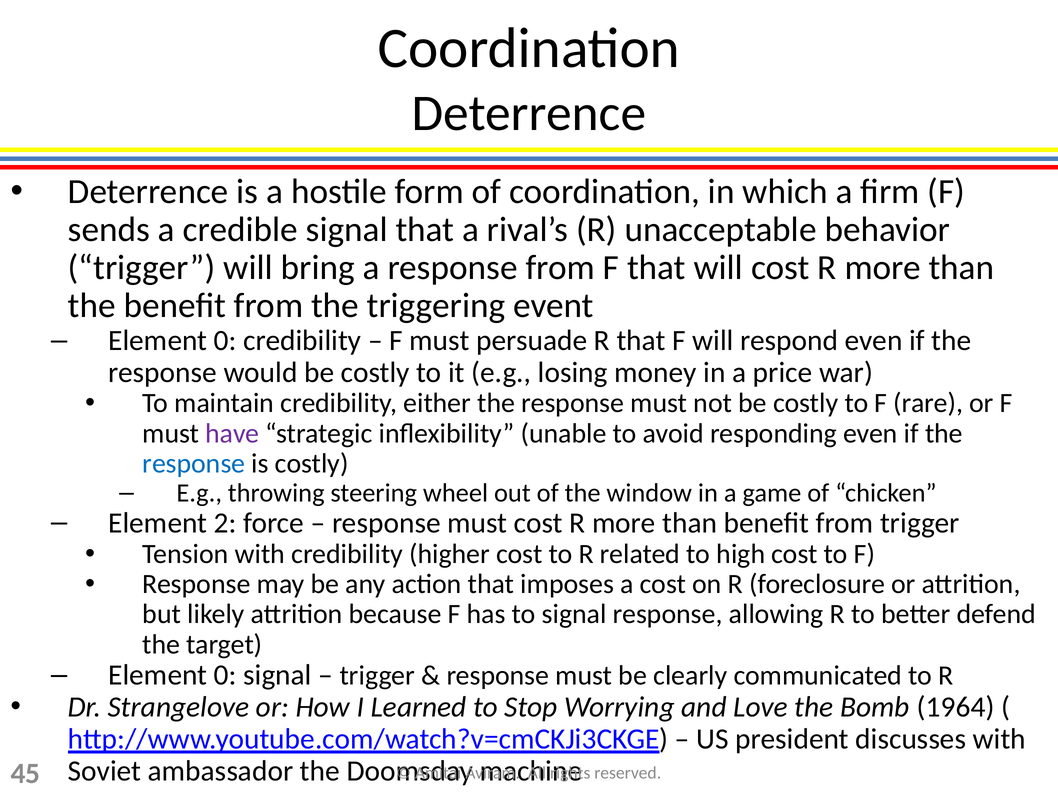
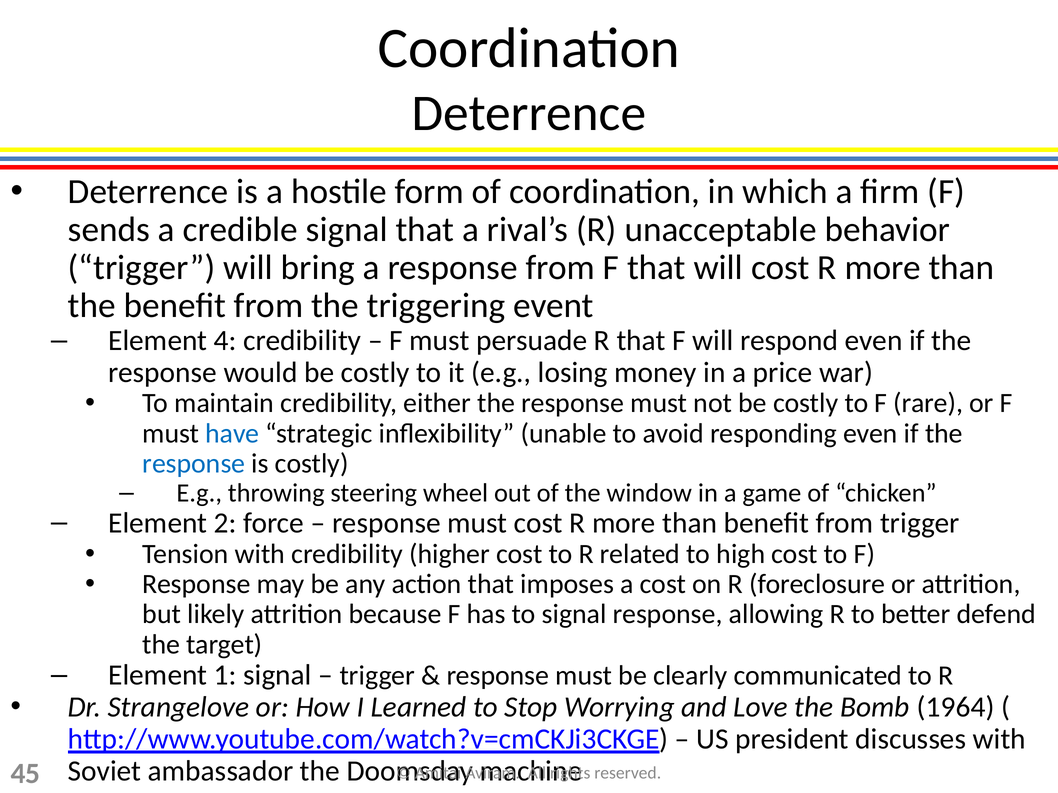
0 at (225, 341): 0 -> 4
have colour: purple -> blue
0 at (225, 676): 0 -> 1
